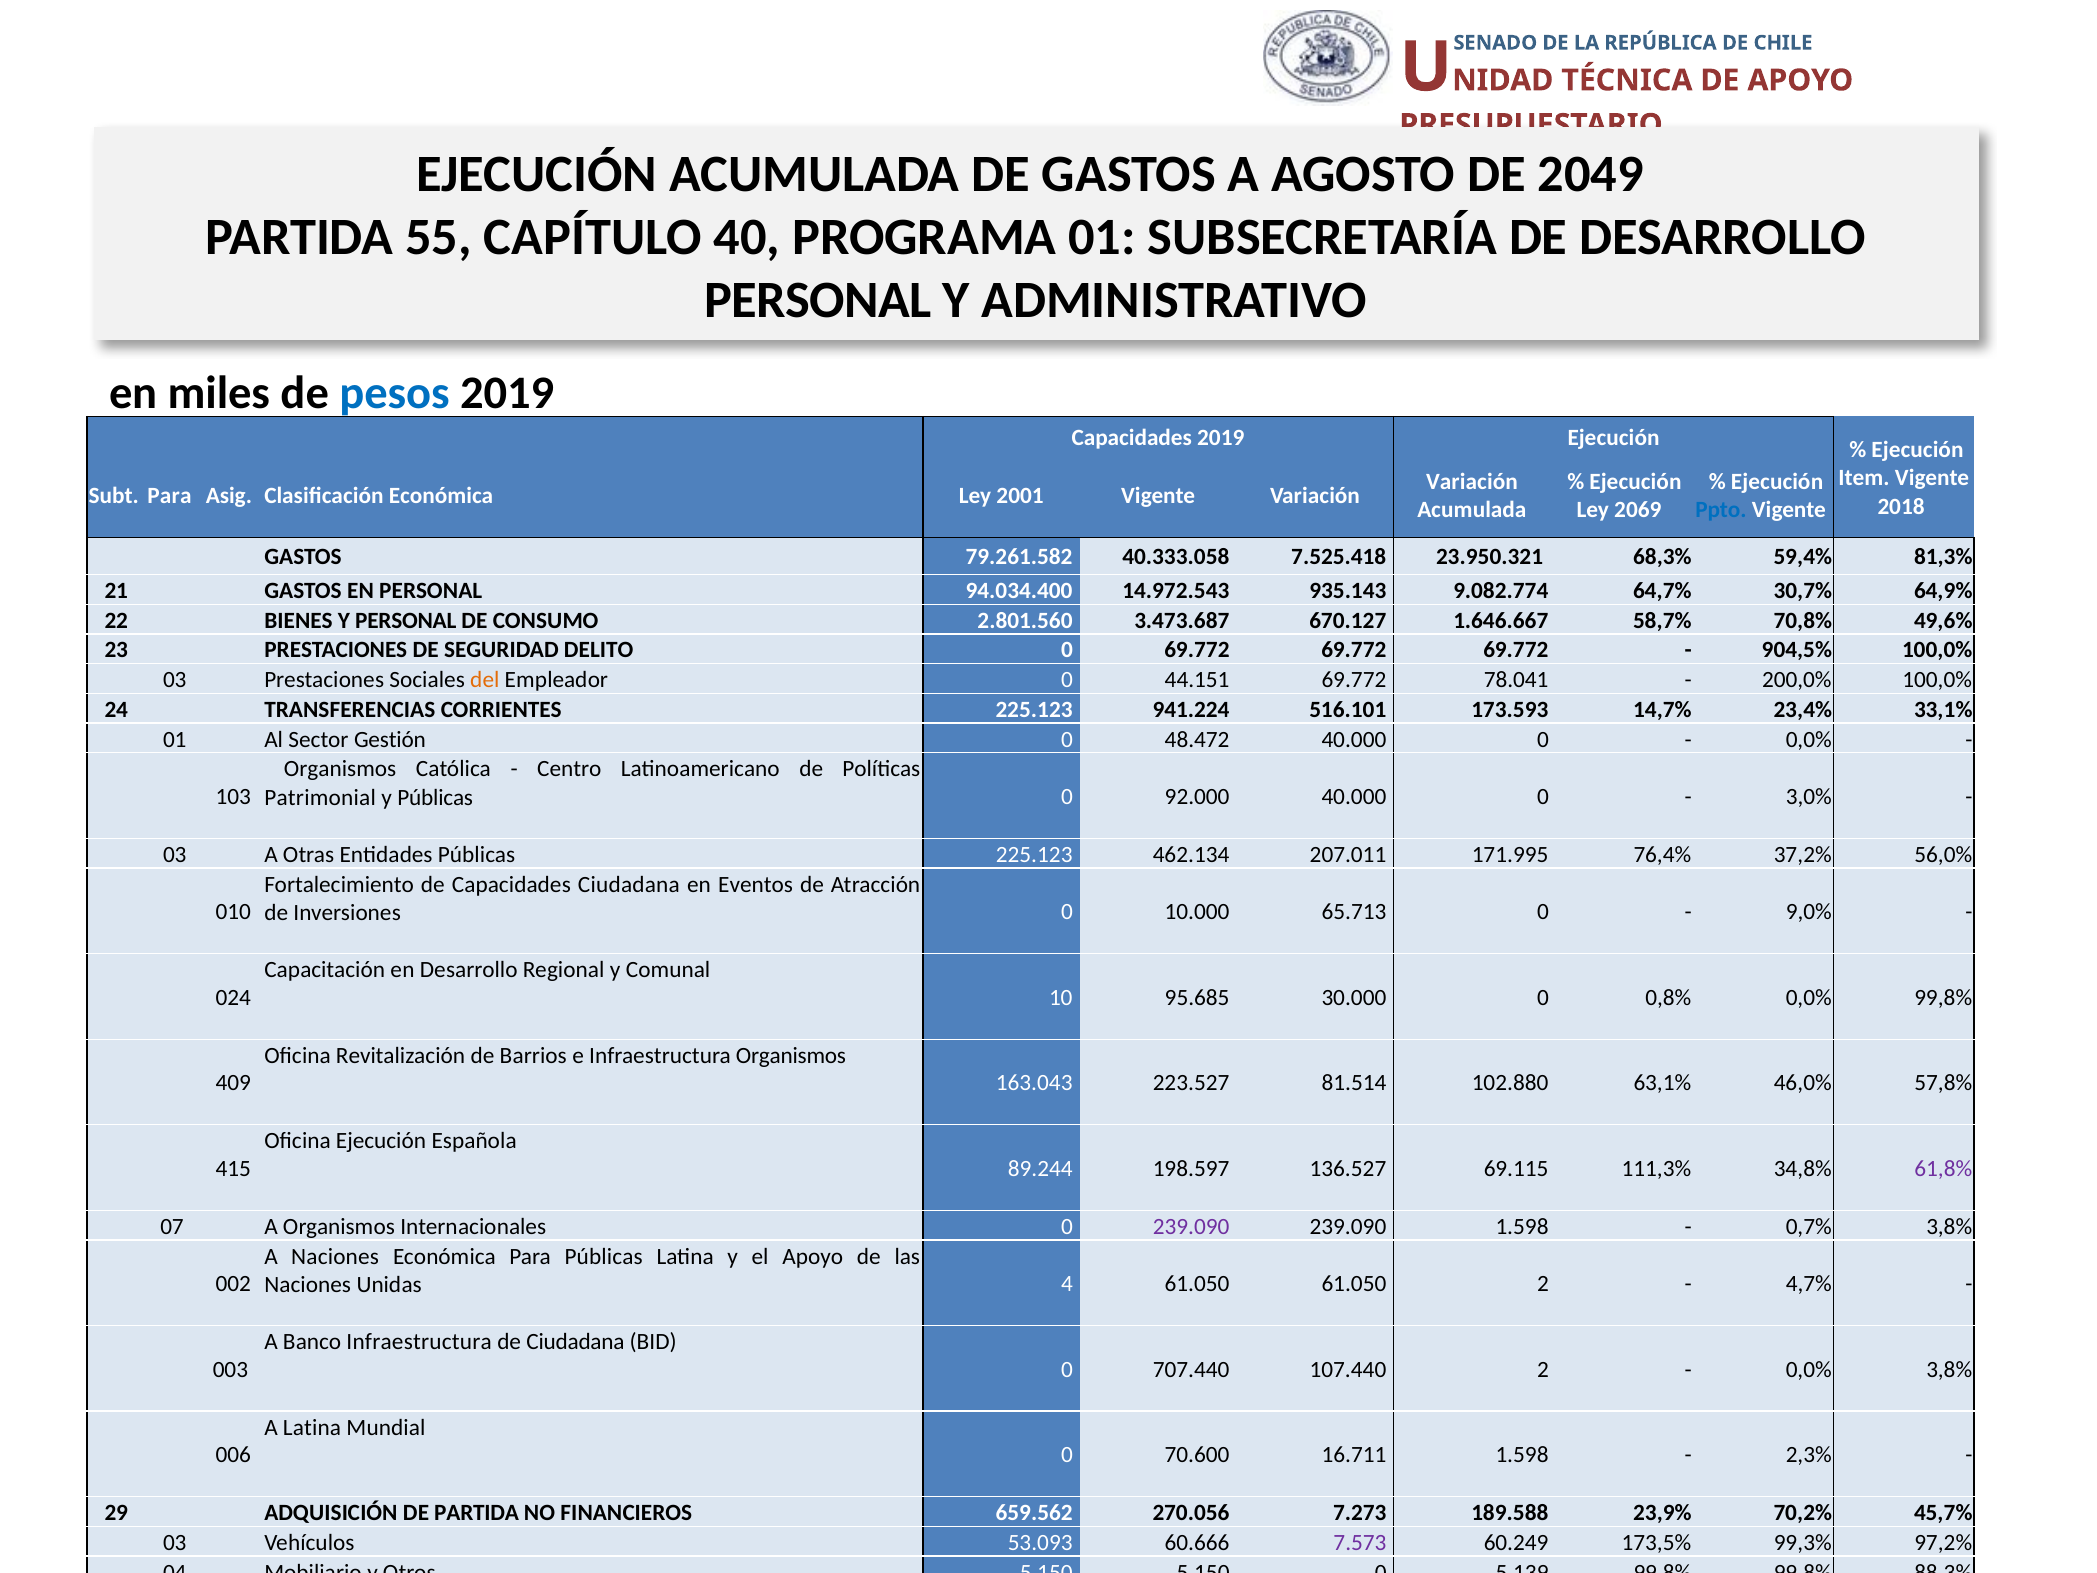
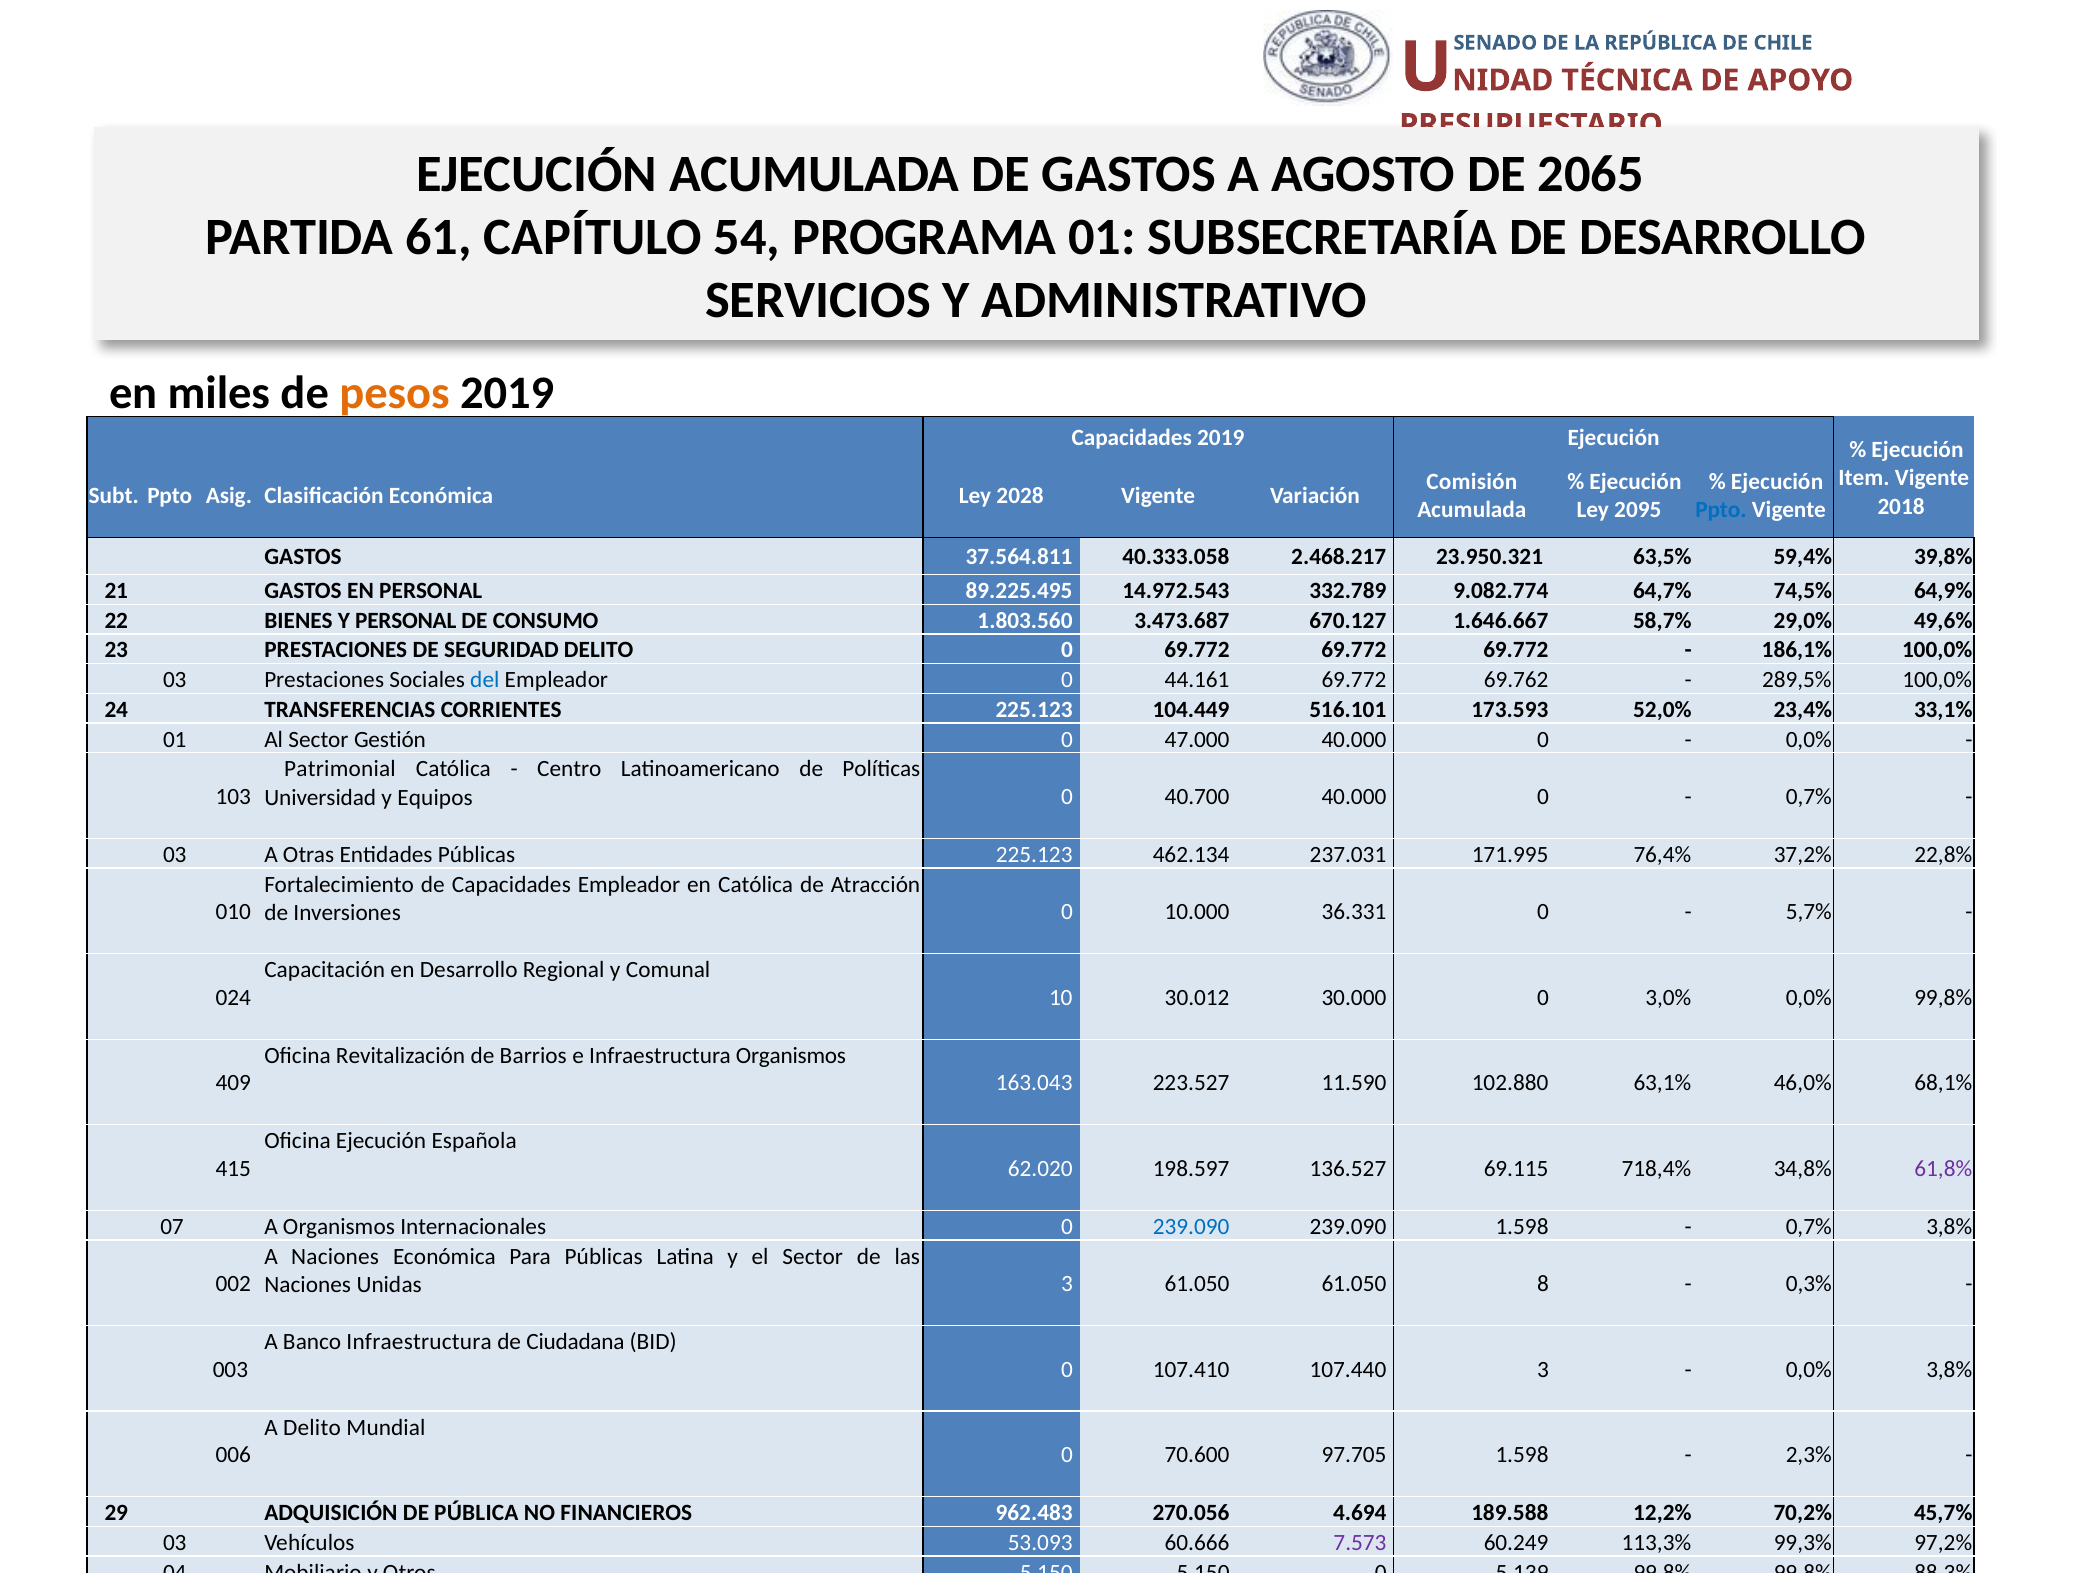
2049: 2049 -> 2065
55: 55 -> 61
40: 40 -> 54
PERSONAL at (818, 300): PERSONAL -> SERVICIOS
pesos colour: blue -> orange
Variación at (1472, 481): Variación -> Comisión
Subt Para: Para -> Ppto
2001: 2001 -> 2028
2069: 2069 -> 2095
79.261.582: 79.261.582 -> 37.564.811
7.525.418: 7.525.418 -> 2.468.217
68,3%: 68,3% -> 63,5%
81,3%: 81,3% -> 39,8%
94.034.400: 94.034.400 -> 89.225.495
935.143: 935.143 -> 332.789
30,7%: 30,7% -> 74,5%
2.801.560: 2.801.560 -> 1.803.560
70,8%: 70,8% -> 29,0%
904,5%: 904,5% -> 186,1%
del colour: orange -> blue
44.151: 44.151 -> 44.161
78.041: 78.041 -> 69.762
200,0%: 200,0% -> 289,5%
941.224: 941.224 -> 104.449
14,7%: 14,7% -> 52,0%
48.472: 48.472 -> 47.000
Organismos at (340, 769): Organismos -> Patrimonial
Patrimonial: Patrimonial -> Universidad
Públicas at (435, 798): Públicas -> Equipos
92.000: 92.000 -> 40.700
3,0% at (1809, 797): 3,0% -> 0,7%
207.011: 207.011 -> 237.031
56,0%: 56,0% -> 22,8%
Capacidades Ciudadana: Ciudadana -> Empleador
en Eventos: Eventos -> Católica
65.713: 65.713 -> 36.331
9,0%: 9,0% -> 5,7%
95.685: 95.685 -> 30.012
0,8%: 0,8% -> 3,0%
81.514: 81.514 -> 11.590
57,8%: 57,8% -> 68,1%
89.244: 89.244 -> 62.020
111,3%: 111,3% -> 718,4%
239.090 at (1191, 1226) colour: purple -> blue
el Apoyo: Apoyo -> Sector
Unidas 4: 4 -> 3
61.050 2: 2 -> 8
4,7%: 4,7% -> 0,3%
707.440: 707.440 -> 107.410
107.440 2: 2 -> 3
A Latina: Latina -> Delito
16.711: 16.711 -> 97.705
DE PARTIDA: PARTIDA -> PÚBLICA
659.562: 659.562 -> 962.483
7.273: 7.273 -> 4.694
23,9%: 23,9% -> 12,2%
173,5%: 173,5% -> 113,3%
